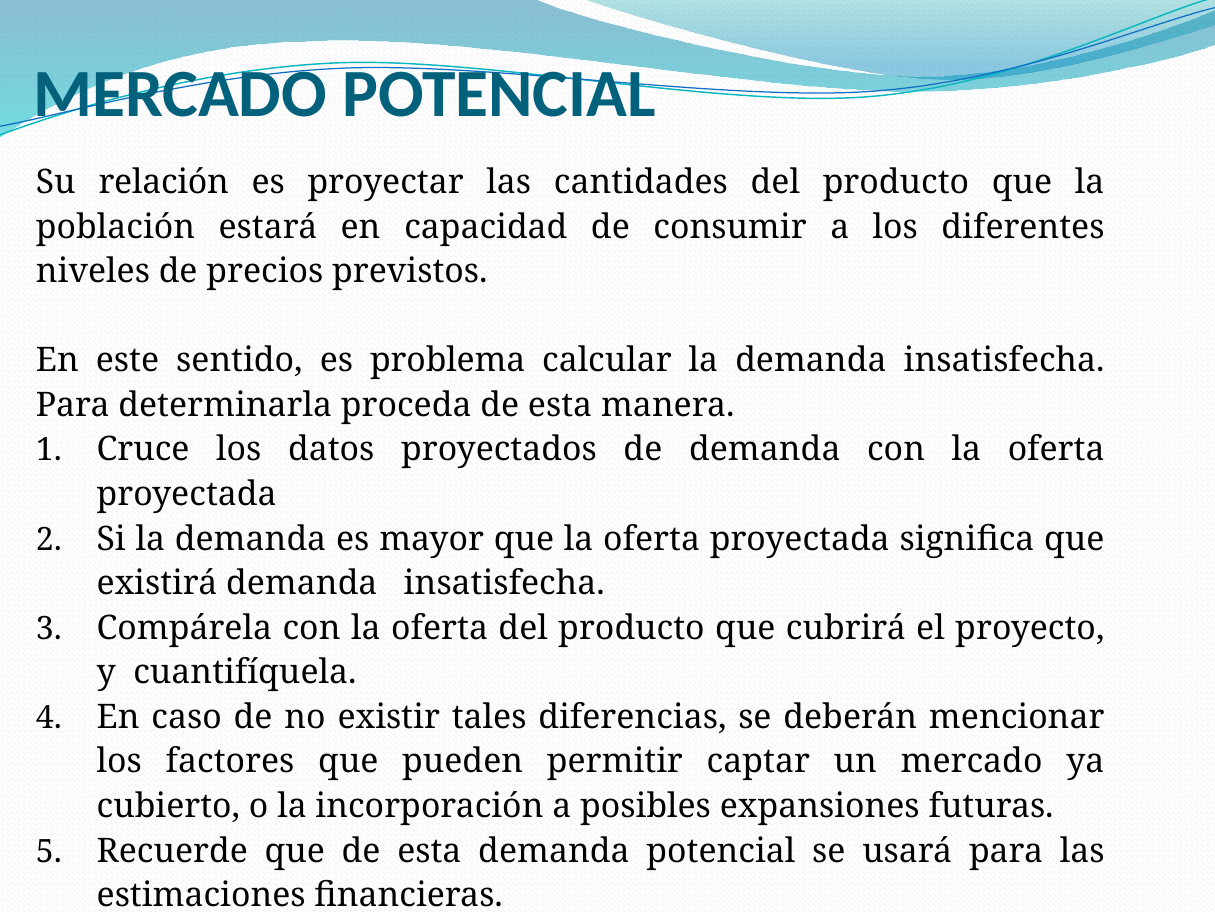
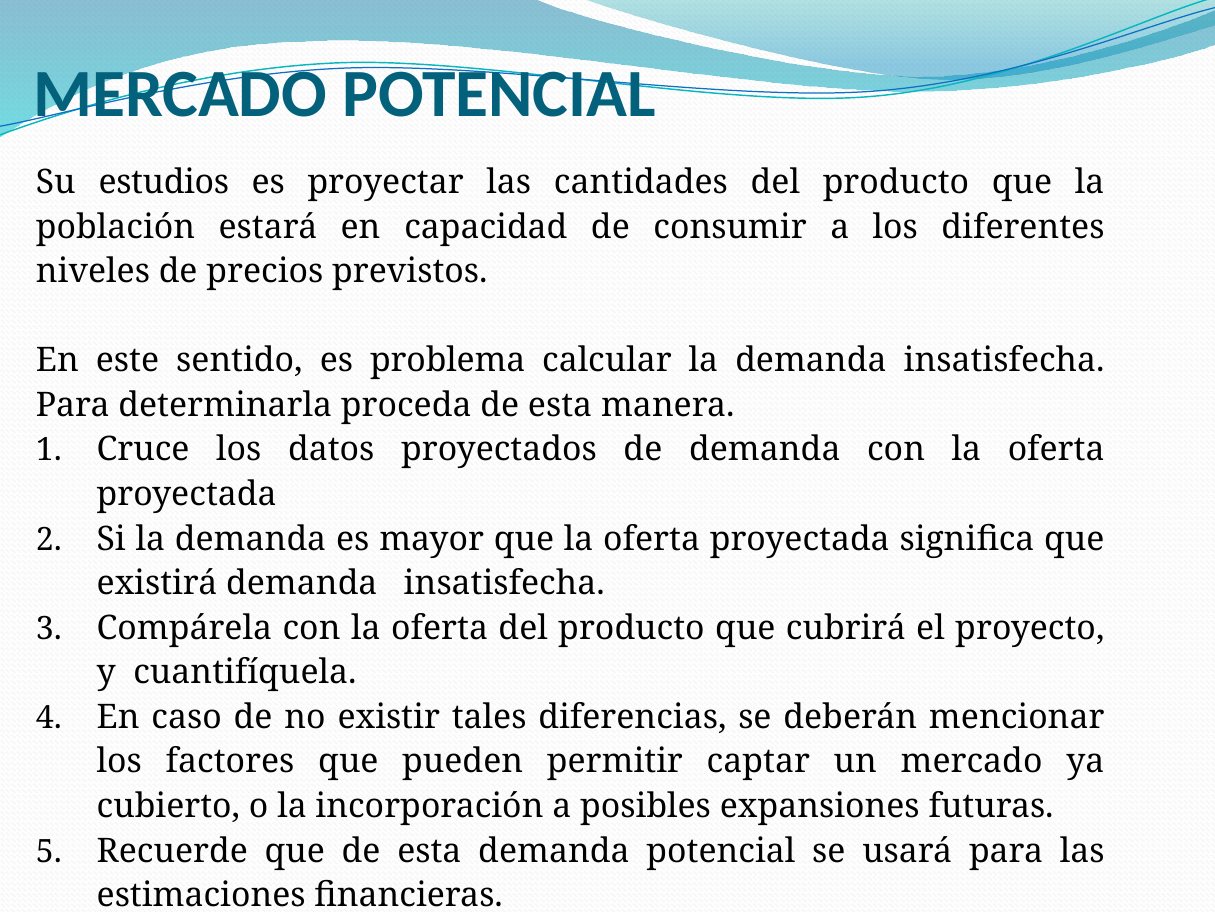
relación: relación -> estudios
